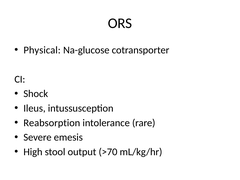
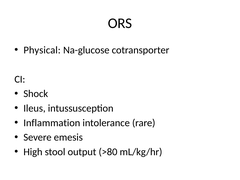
Reabsorption: Reabsorption -> Inflammation
>70: >70 -> >80
